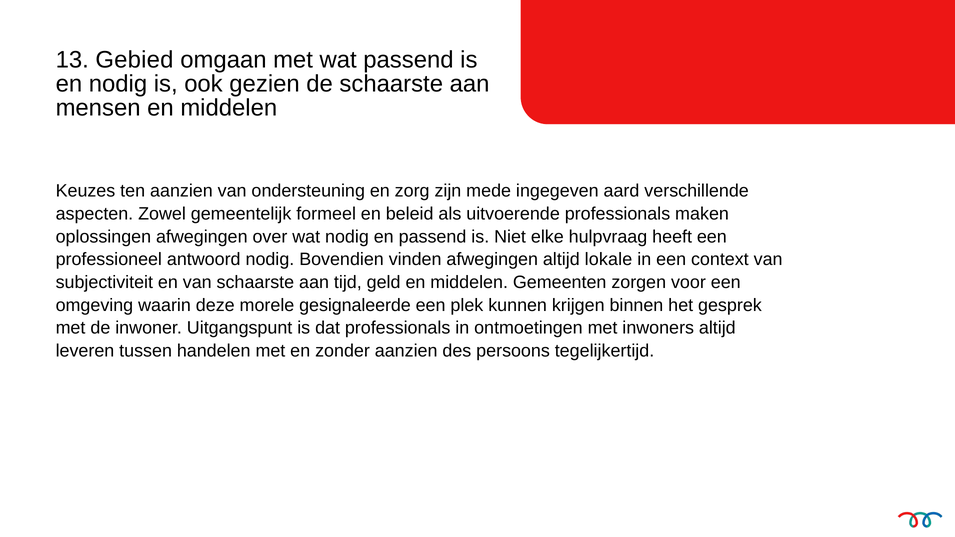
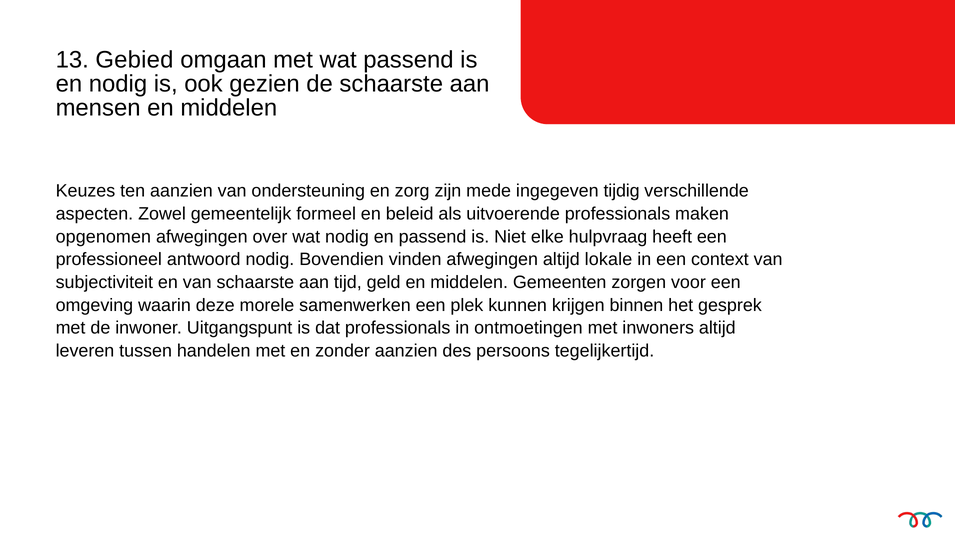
aard: aard -> tijdig
oplossingen: oplossingen -> opgenomen
gesignaleerde: gesignaleerde -> samenwerken
